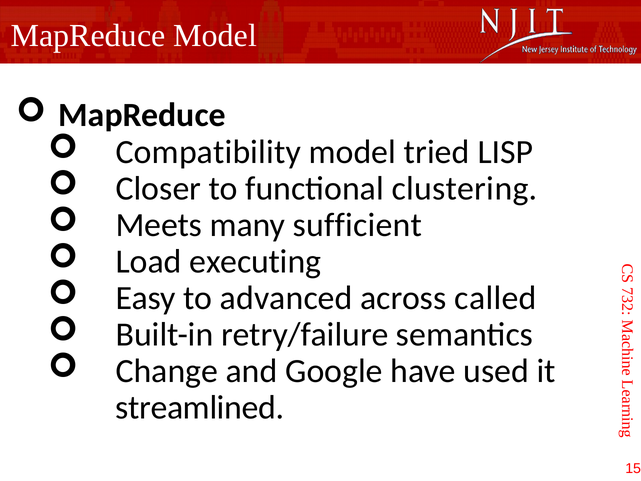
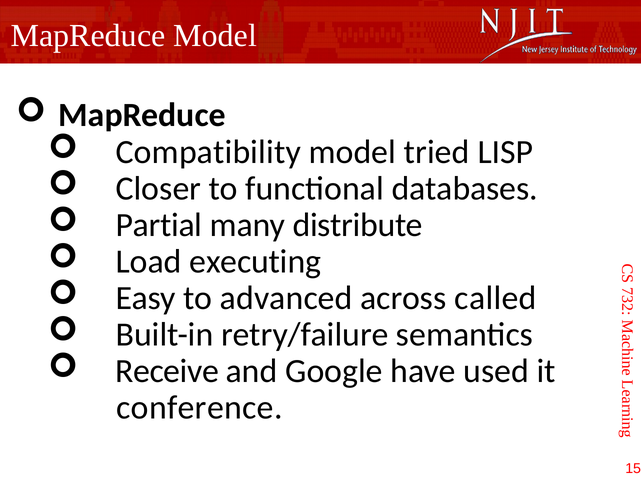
clustering: clustering -> databases
Meets: Meets -> Partial
sufficient: sufficient -> distribute
Change: Change -> Receive
streamlined: streamlined -> conference
